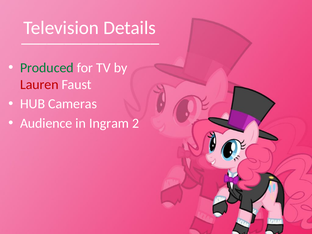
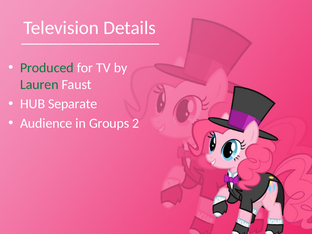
Lauren colour: red -> green
Cameras: Cameras -> Separate
Ingram: Ingram -> Groups
